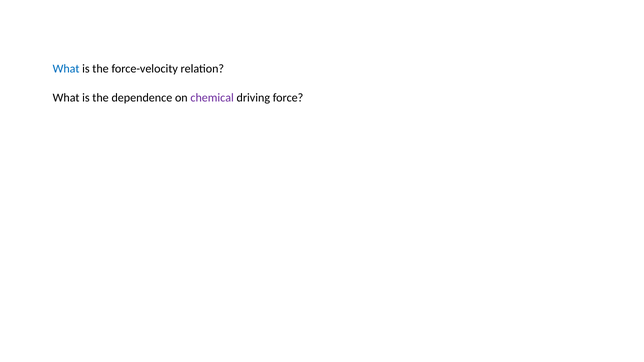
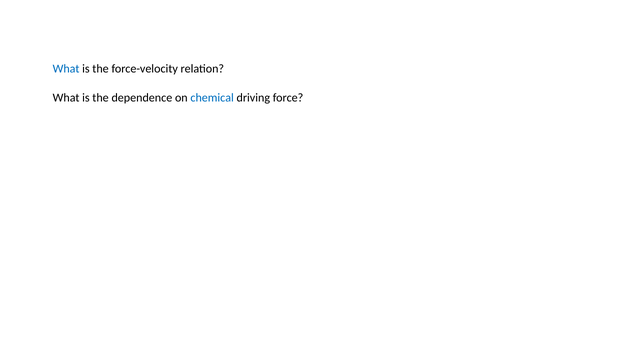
chemical colour: purple -> blue
